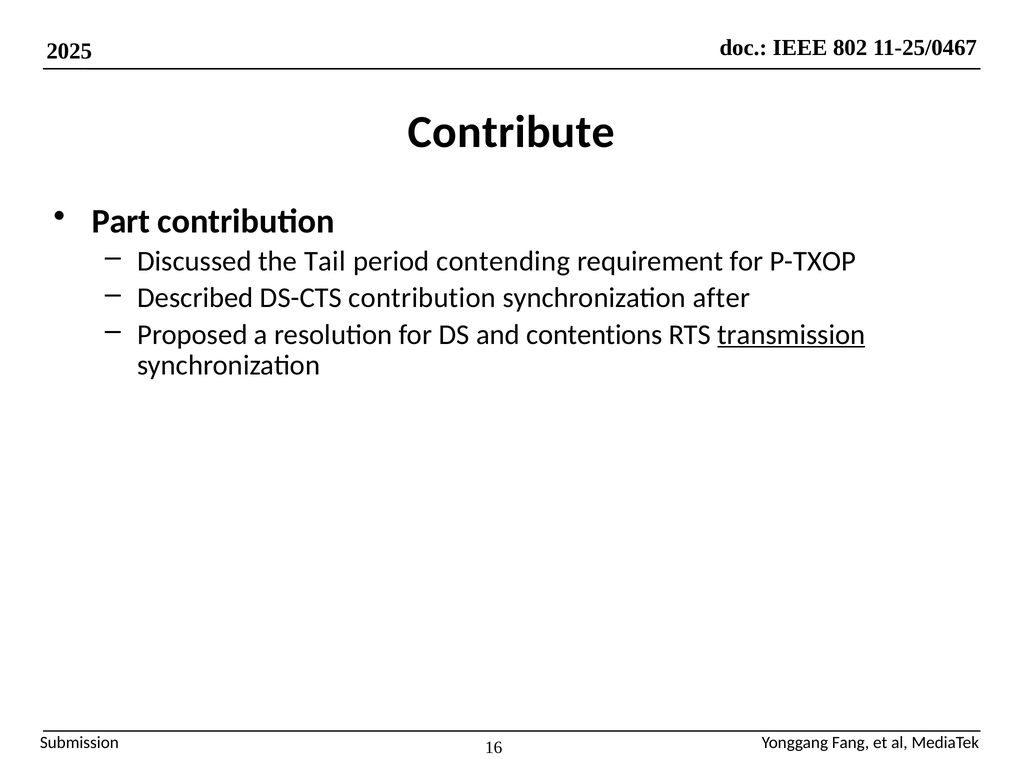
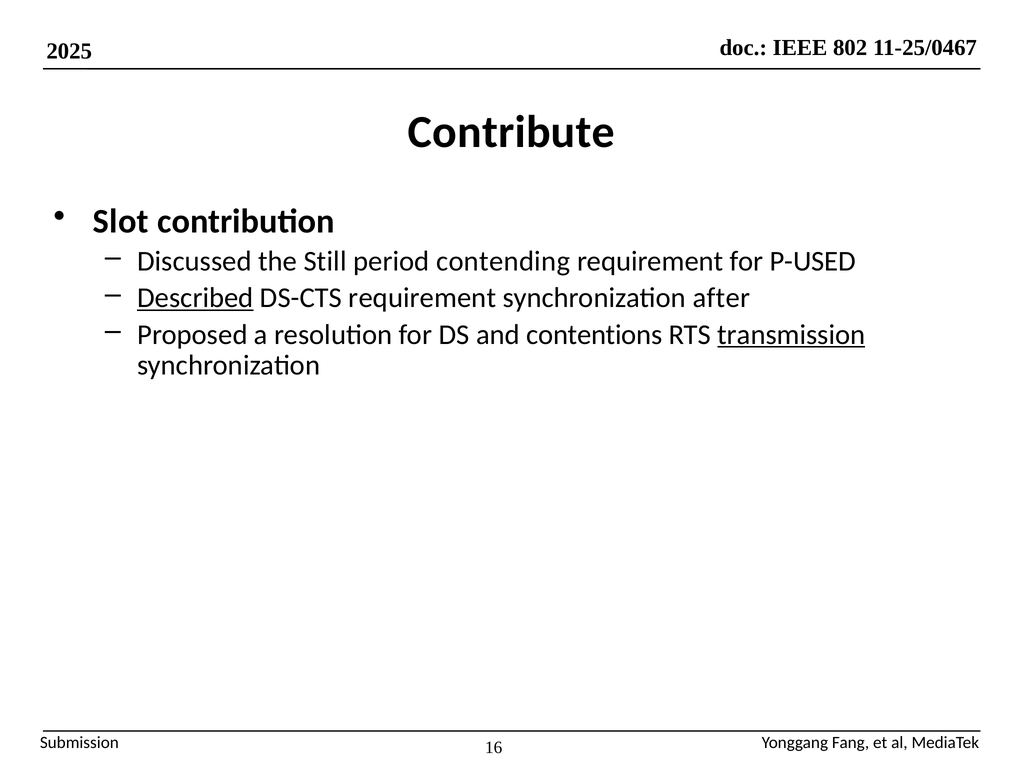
Part: Part -> Slot
Tail: Tail -> Still
P-TXOP: P-TXOP -> P-USED
Described underline: none -> present
DS-CTS contribution: contribution -> requirement
